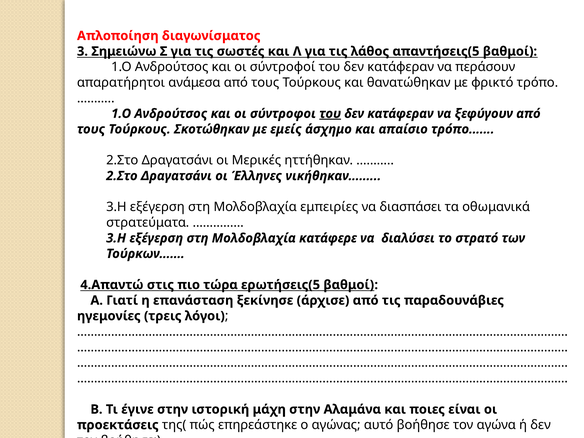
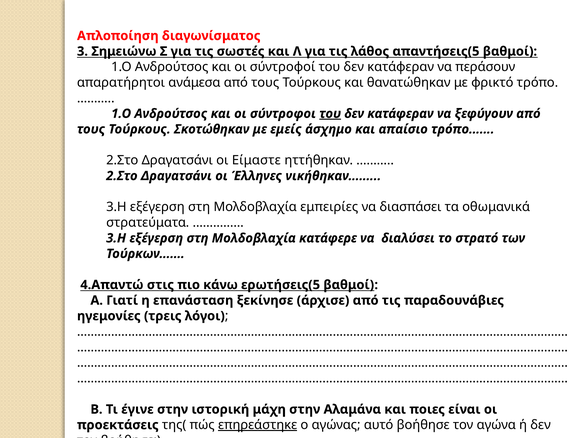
Μερικές: Μερικές -> Είμαστε
τώρα: τώρα -> κάνω
επηρεάστηκε underline: none -> present
